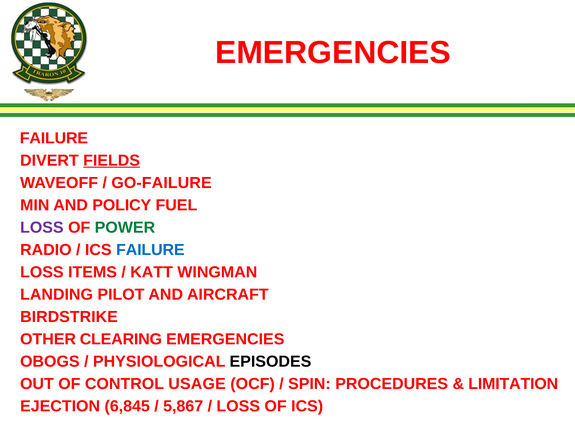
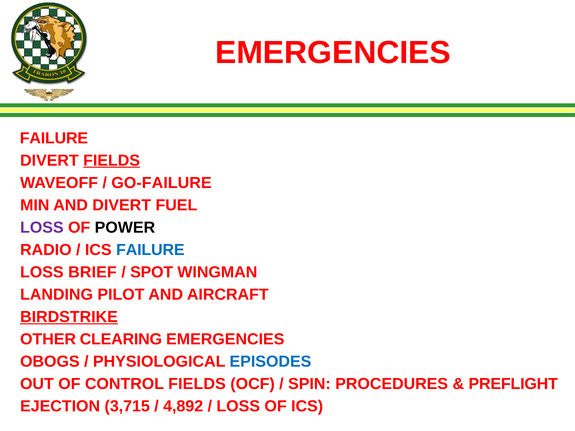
AND POLICY: POLICY -> DIVERT
POWER colour: green -> black
ITEMS: ITEMS -> BRIEF
KATT: KATT -> SPOT
BIRDSTRIKE underline: none -> present
EPISODES colour: black -> blue
CONTROL USAGE: USAGE -> FIELDS
LIMITATION: LIMITATION -> PREFLIGHT
6,845: 6,845 -> 3,715
5,867: 5,867 -> 4,892
